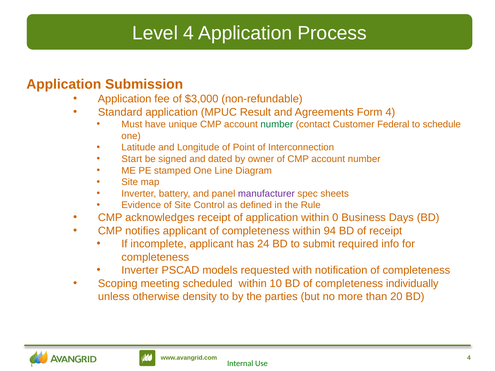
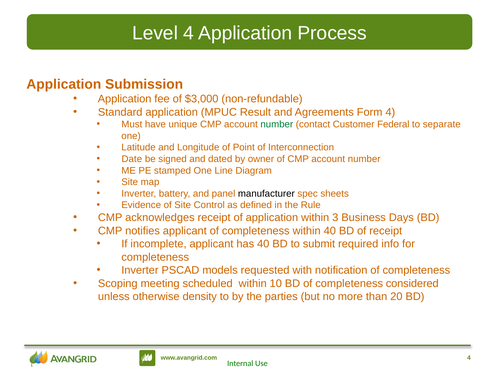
schedule: schedule -> separate
Start: Start -> Date
manufacturer colour: purple -> black
0: 0 -> 3
within 94: 94 -> 40
has 24: 24 -> 40
individually: individually -> considered
